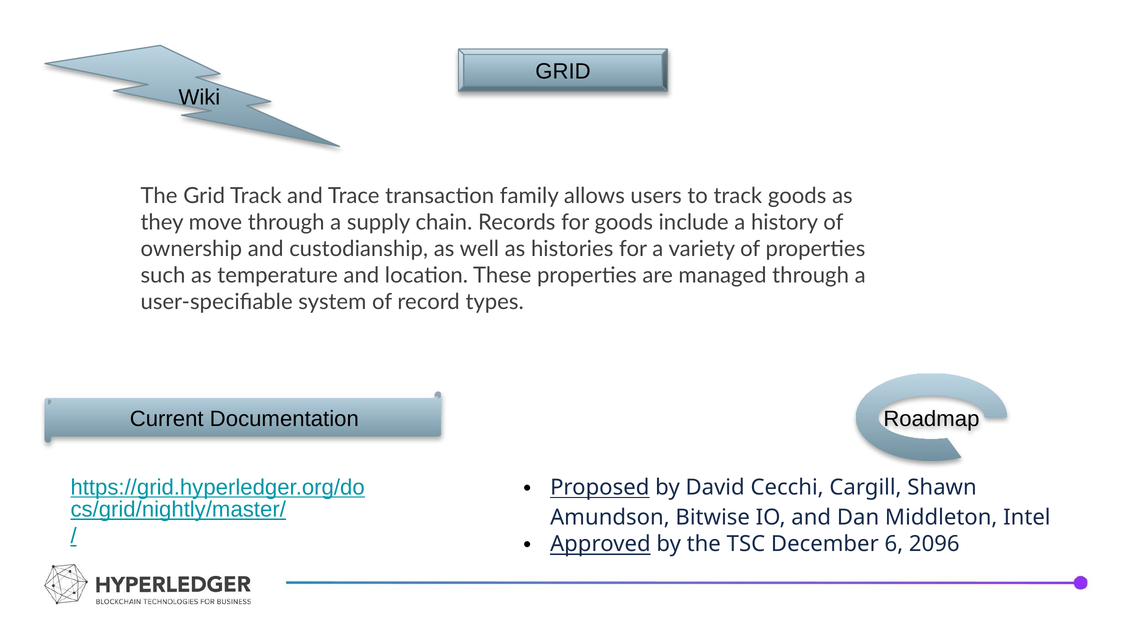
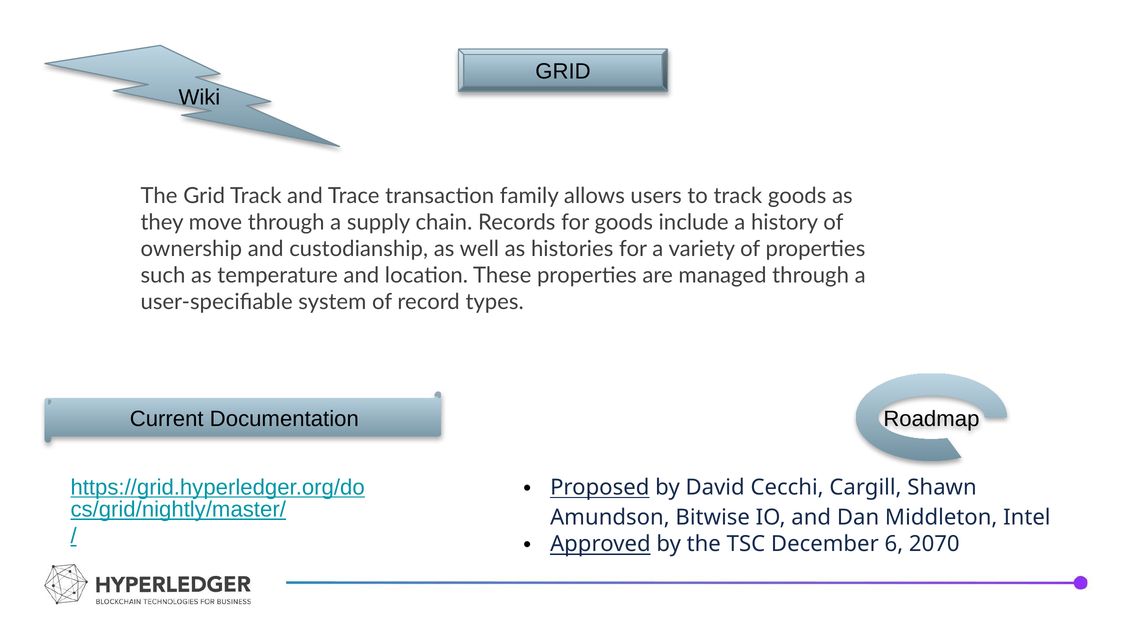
2096: 2096 -> 2070
